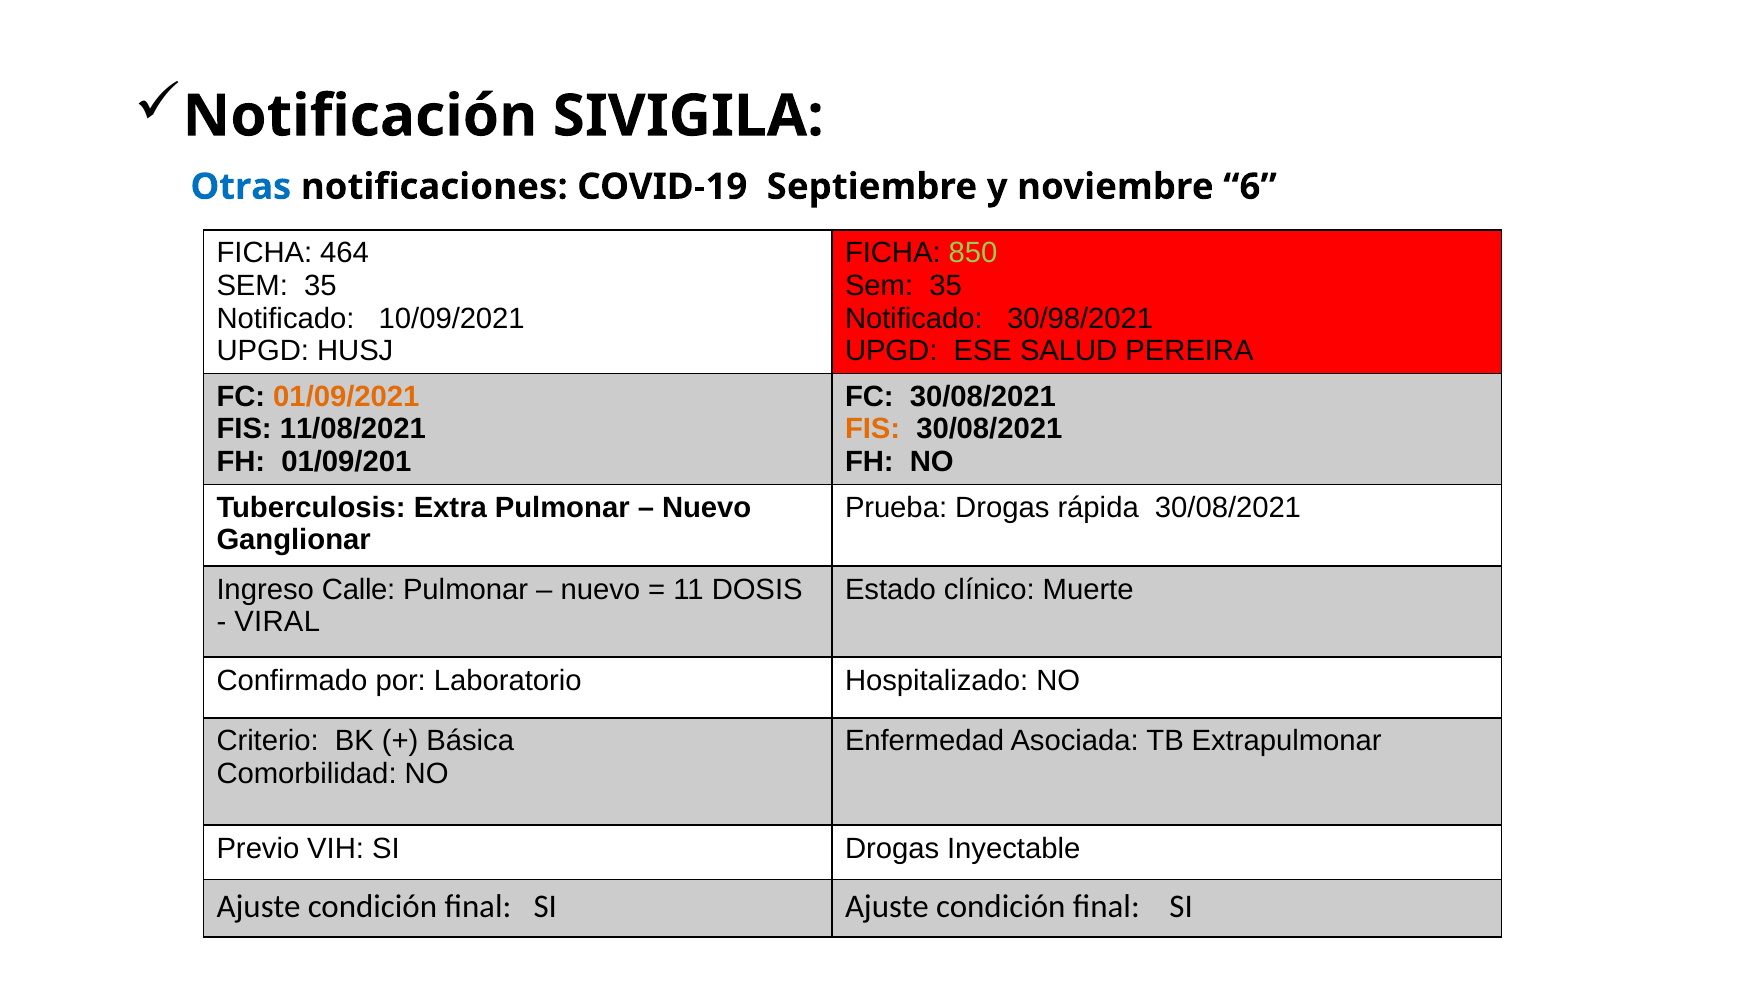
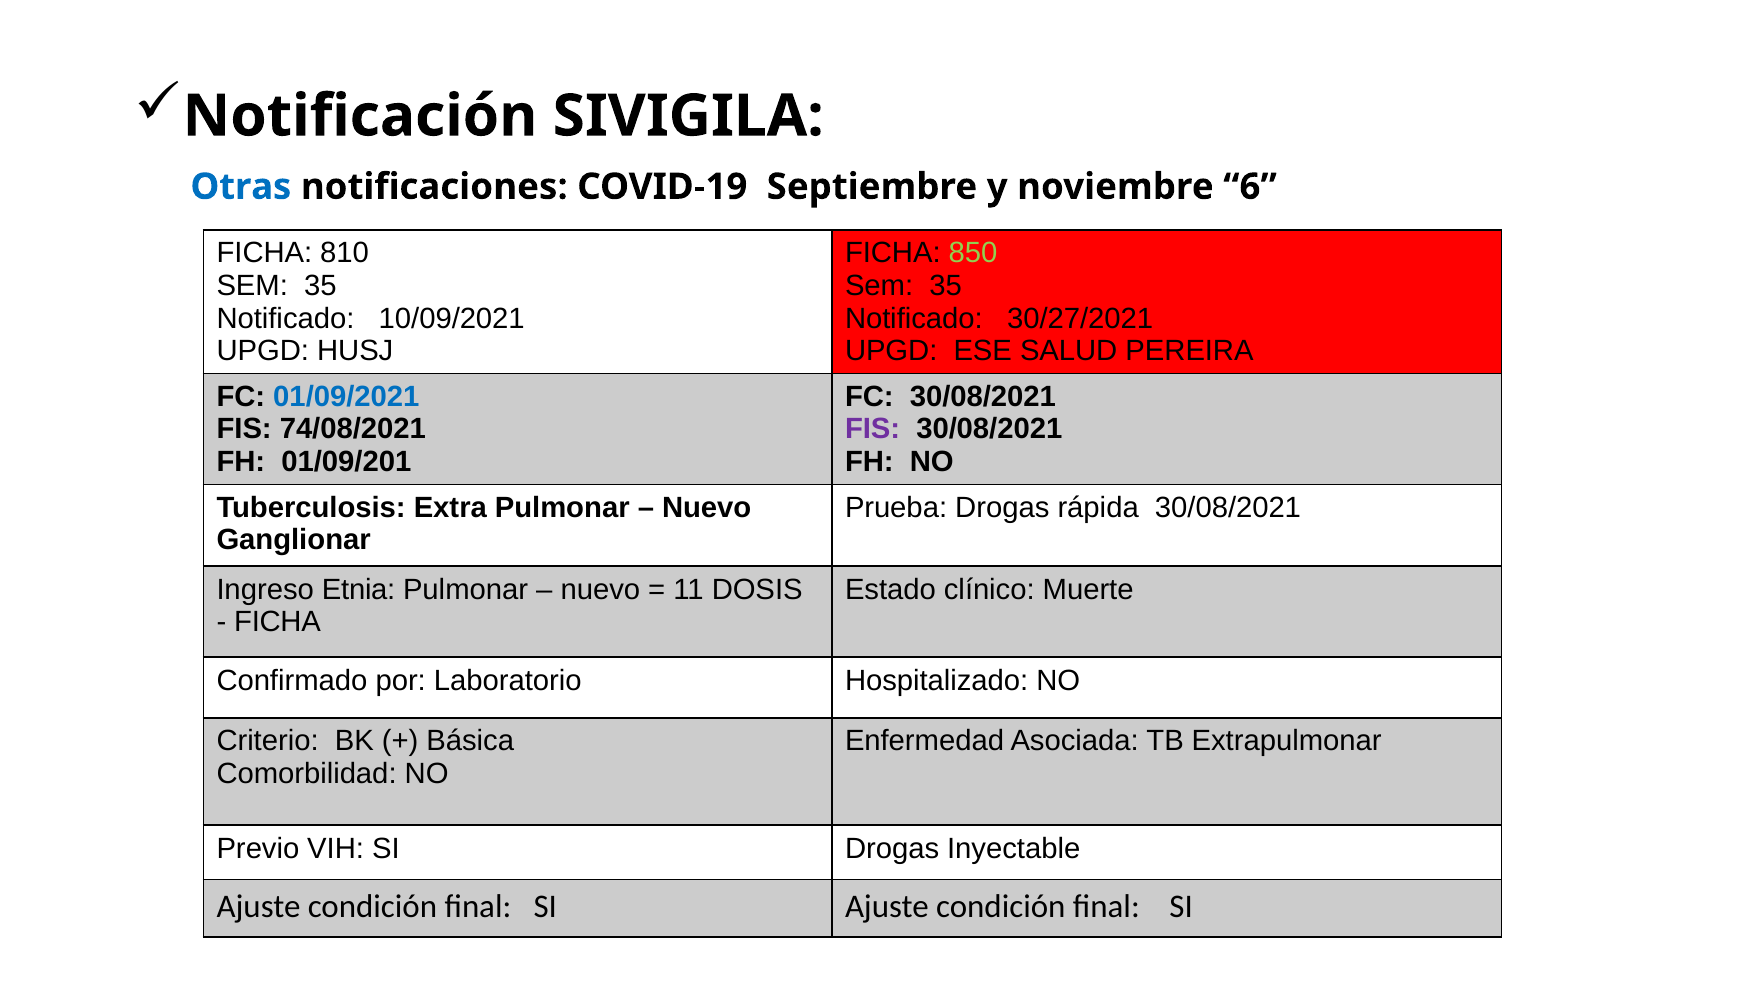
464: 464 -> 810
30/98/2021: 30/98/2021 -> 30/27/2021
01/09/2021 colour: orange -> blue
11/08/2021: 11/08/2021 -> 74/08/2021
FIS at (873, 429) colour: orange -> purple
Calle: Calle -> Etnia
VIRAL at (277, 622): VIRAL -> FICHA
